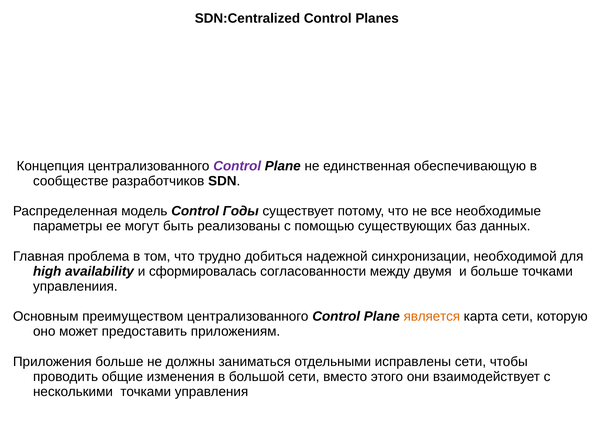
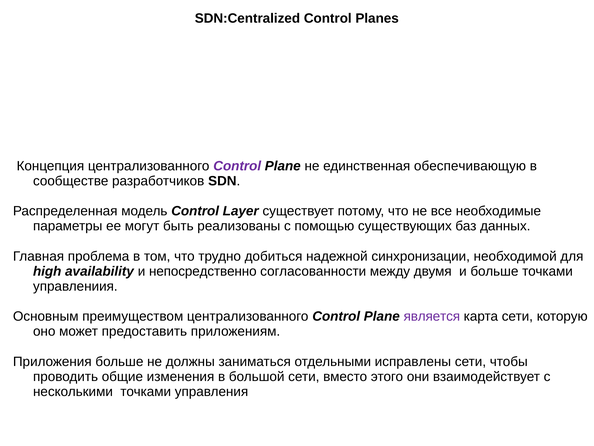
Годы: Годы -> Layer
сформировалась: сформировалась -> непосредственно
является colour: orange -> purple
